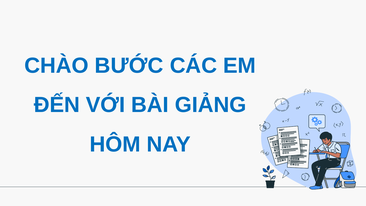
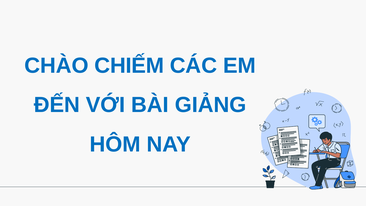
BƯỚC: BƯỚC -> CHIẾM
